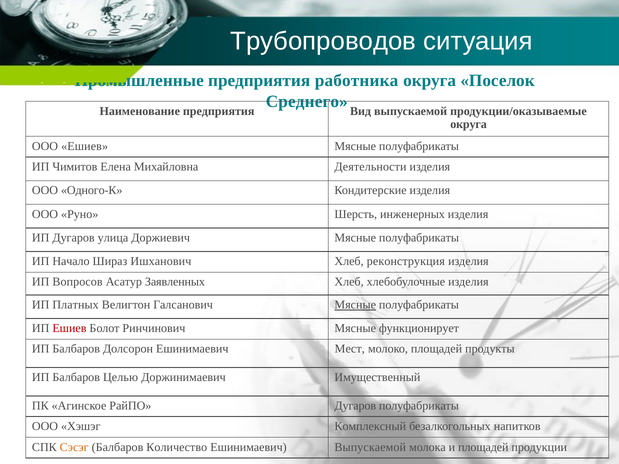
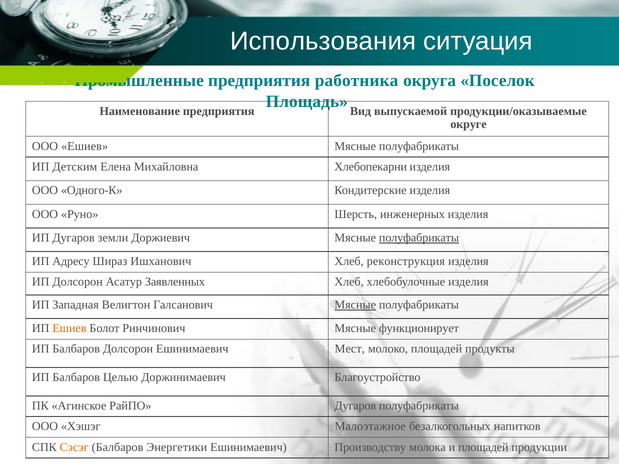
Трубопроводов: Трубопроводов -> Использования
Среднего: Среднего -> Площадь
округа at (469, 124): округа -> округе
Чимитов: Чимитов -> Детским
Деятельности: Деятельности -> Хлебопекарни
улица: улица -> земли
полуфабрикаты at (419, 238) underline: none -> present
Начало: Начало -> Адресу
ИП Вопросов: Вопросов -> Долсорон
Платных: Платных -> Западная
Ешиев at (69, 329) colour: red -> orange
Имущественный: Имущественный -> Благоустройство
Комплексный: Комплексный -> Малоэтажное
Количество: Количество -> Энергетики
Ешинимаевич Выпускаемой: Выпускаемой -> Производству
